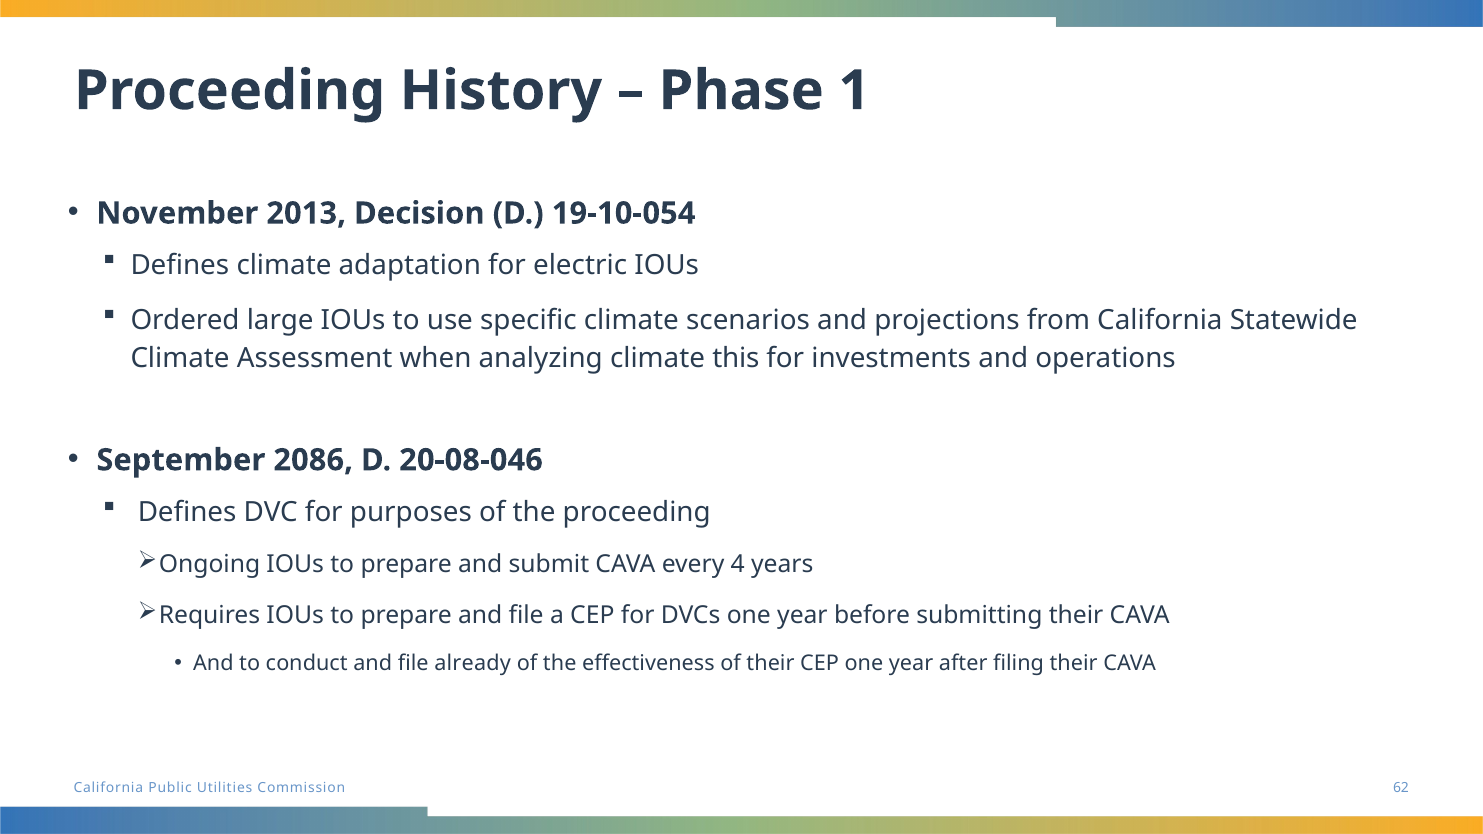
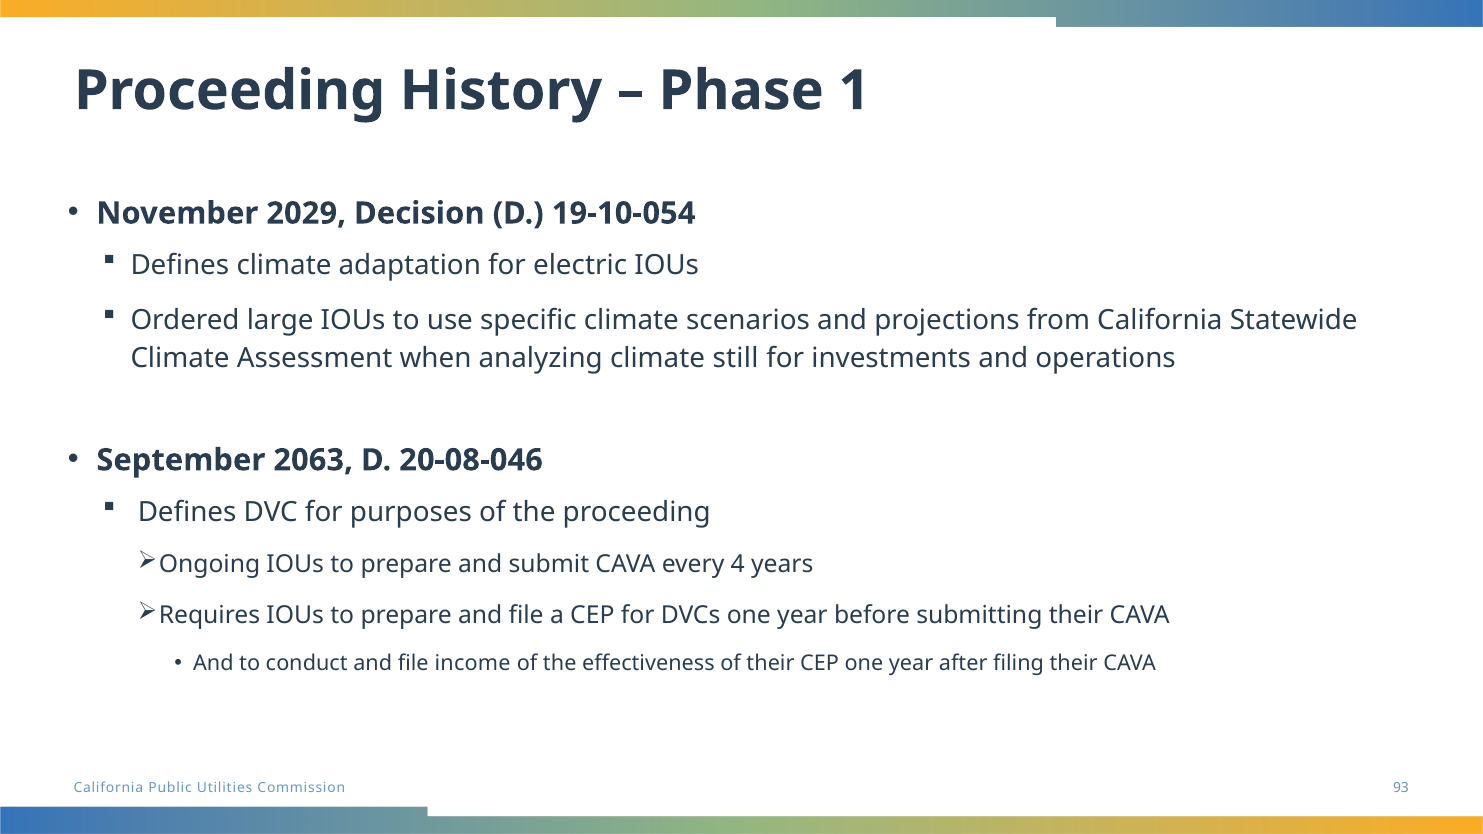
2013: 2013 -> 2029
this: this -> still
2086: 2086 -> 2063
already: already -> income
62: 62 -> 93
